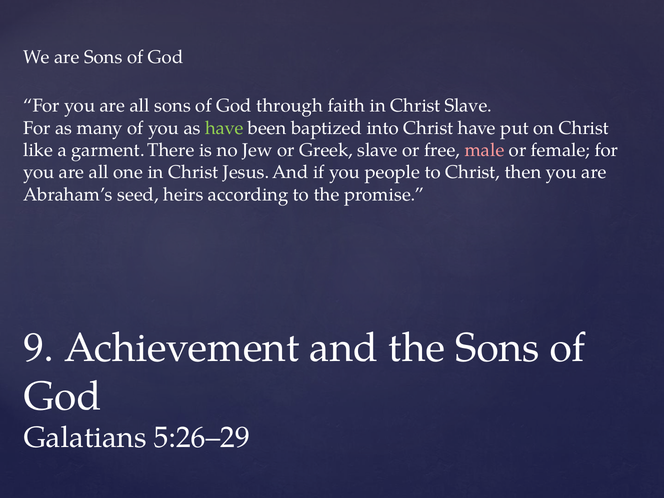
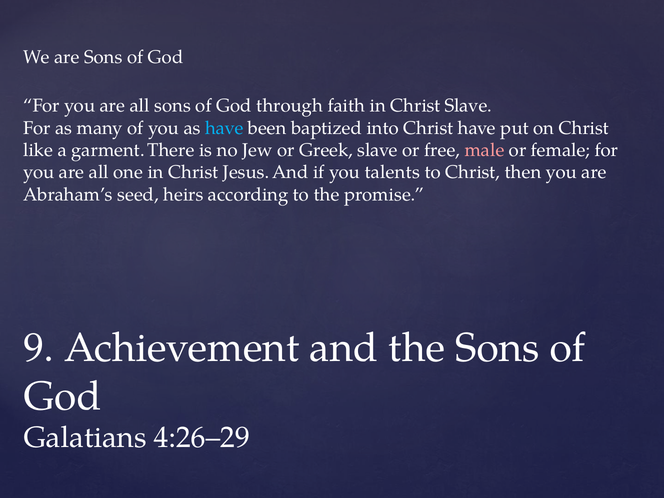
have at (224, 128) colour: light green -> light blue
people: people -> talents
5:26–29: 5:26–29 -> 4:26–29
